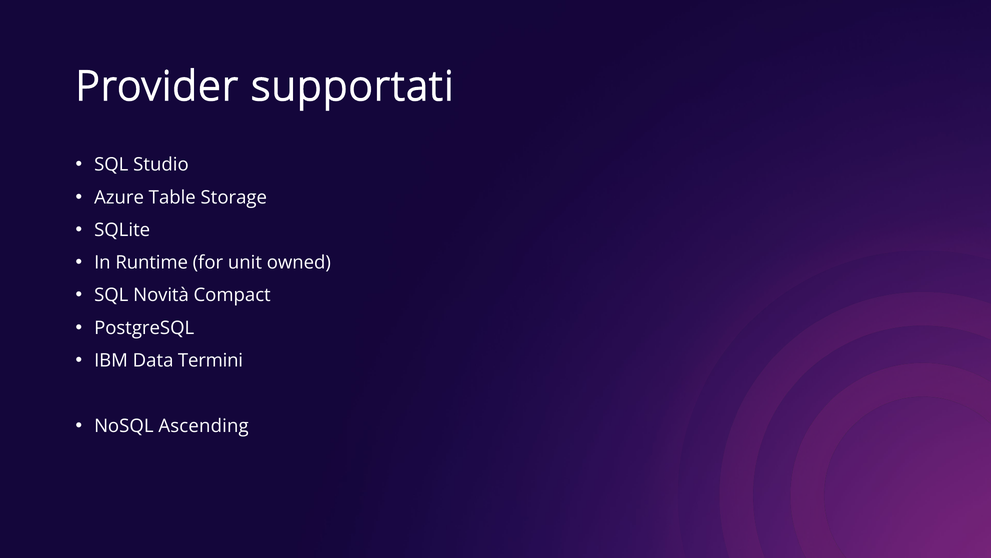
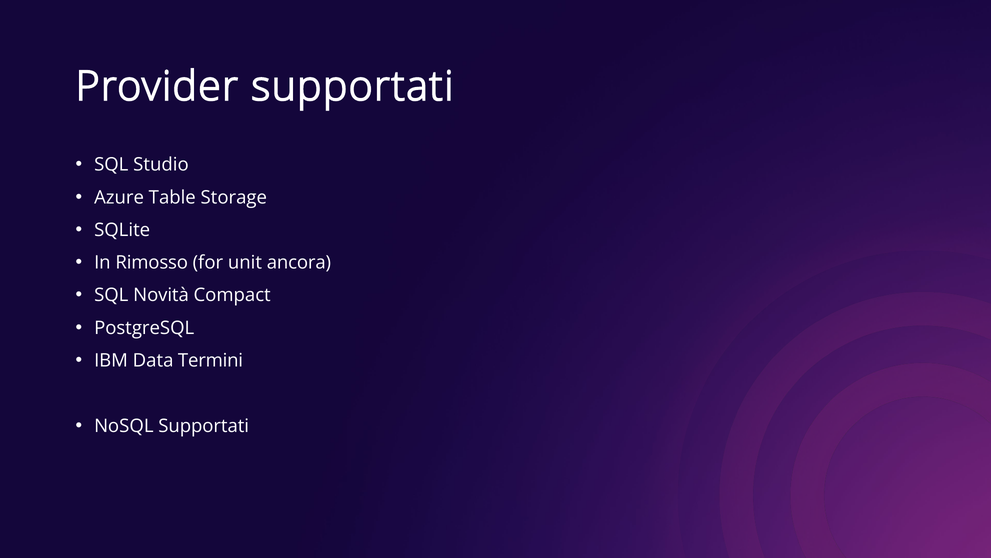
Runtime: Runtime -> Rimosso
owned: owned -> ancora
NoSQL Ascending: Ascending -> Supportati
